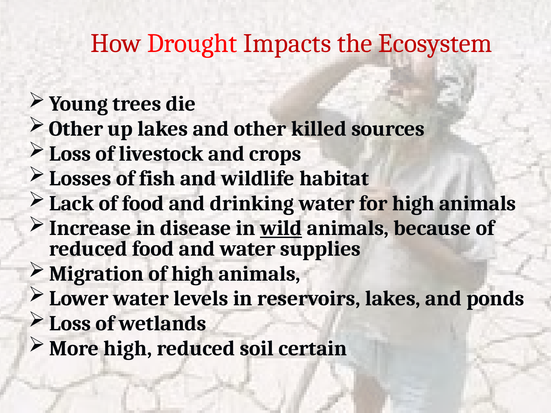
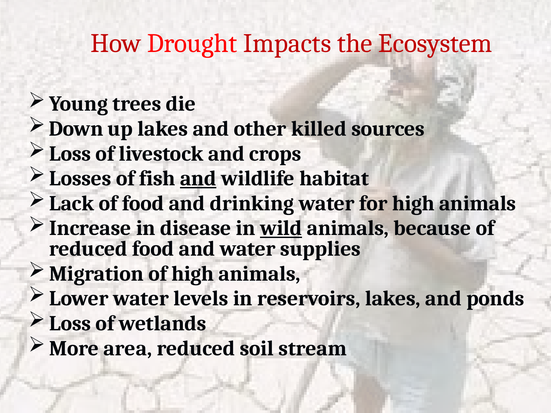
Other at (76, 129): Other -> Down
and at (198, 179) underline: none -> present
More high: high -> area
certain: certain -> stream
